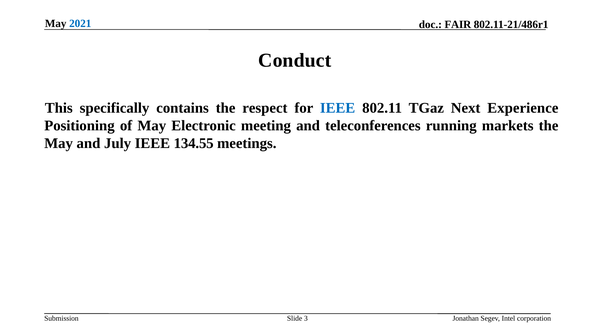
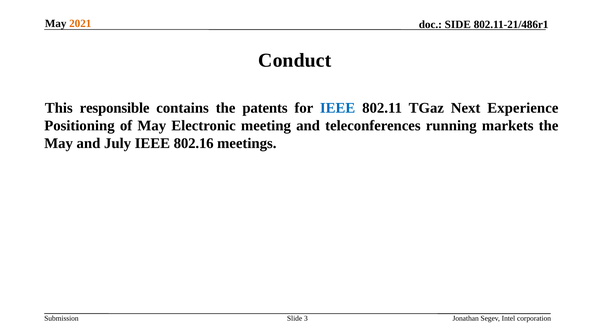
2021 colour: blue -> orange
FAIR: FAIR -> SIDE
specifically: specifically -> responsible
respect: respect -> patents
134.55: 134.55 -> 802.16
